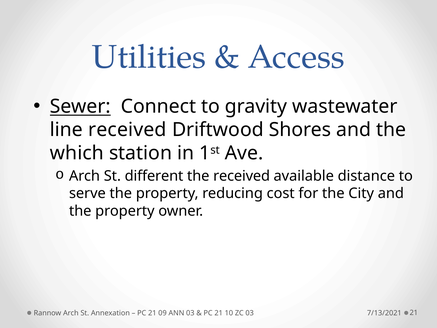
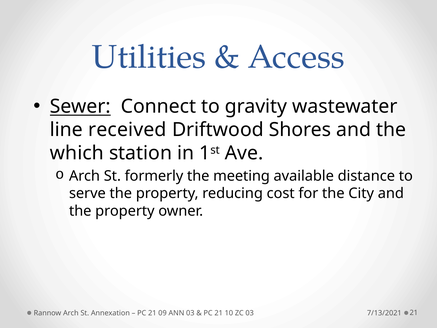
different: different -> formerly
the received: received -> meeting
